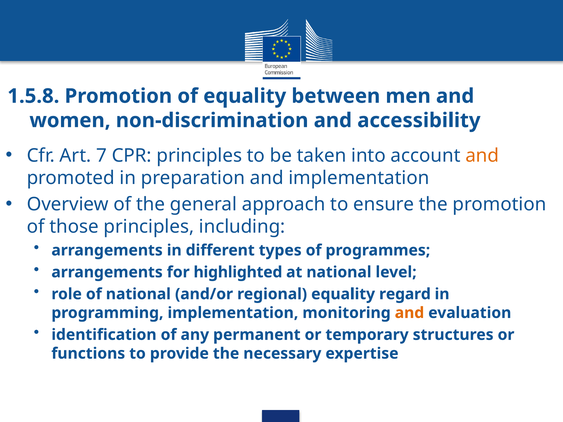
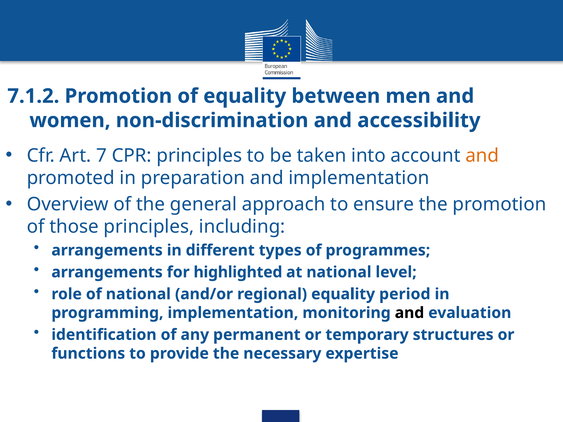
1.5.8: 1.5.8 -> 7.1.2
regard: regard -> period
and at (409, 313) colour: orange -> black
